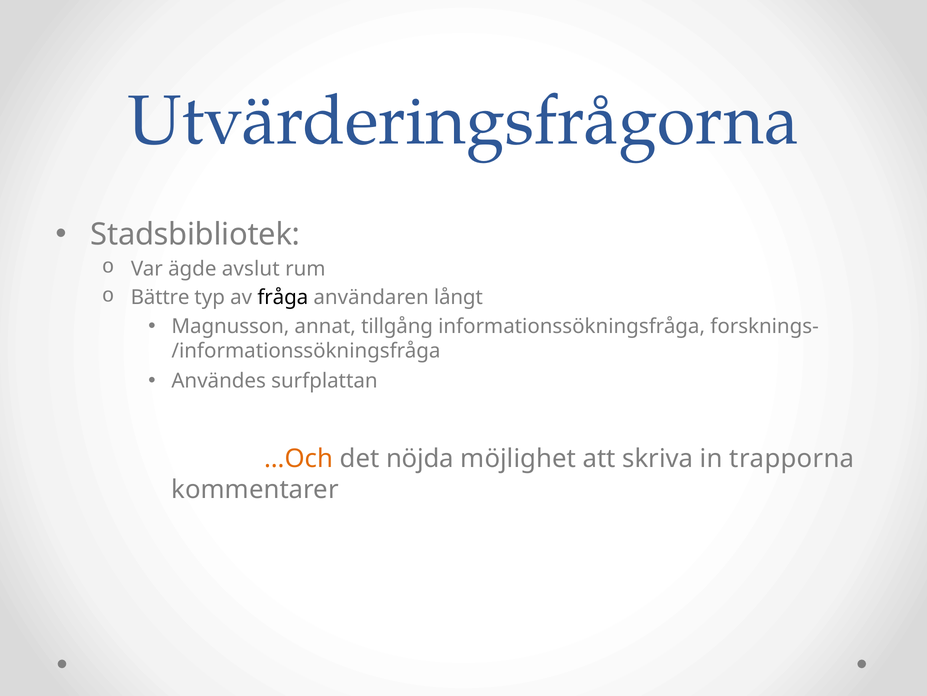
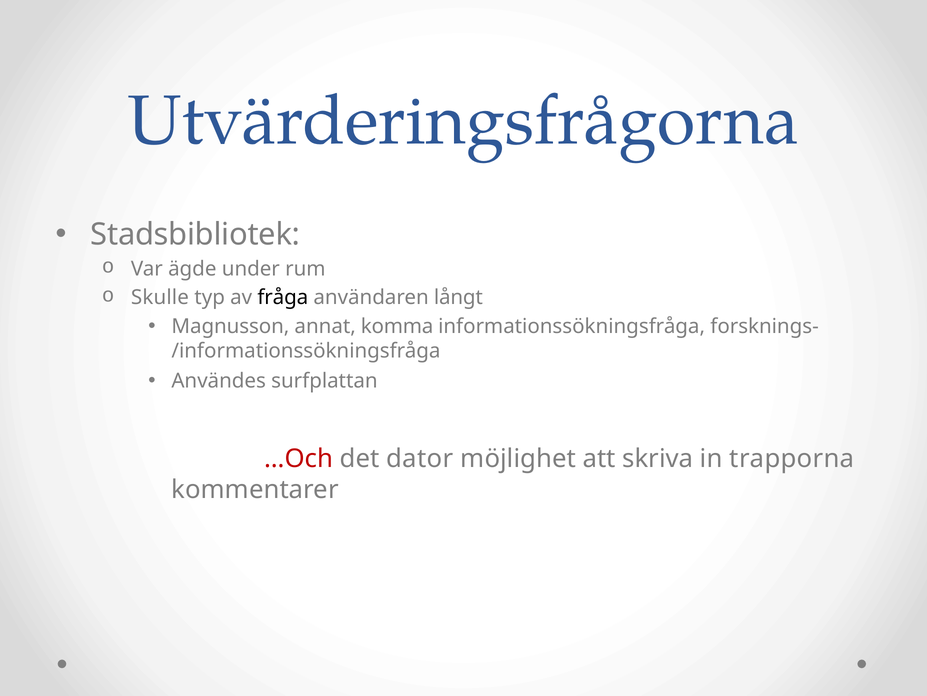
avslut: avslut -> under
Bättre: Bättre -> Skulle
tillgång: tillgång -> komma
…Och colour: orange -> red
nöjda: nöjda -> dator
